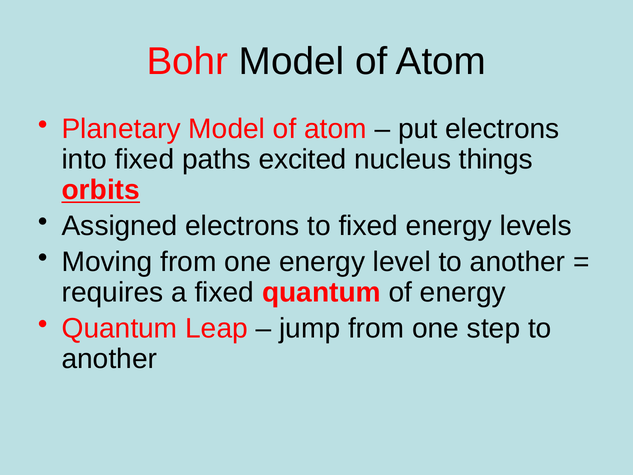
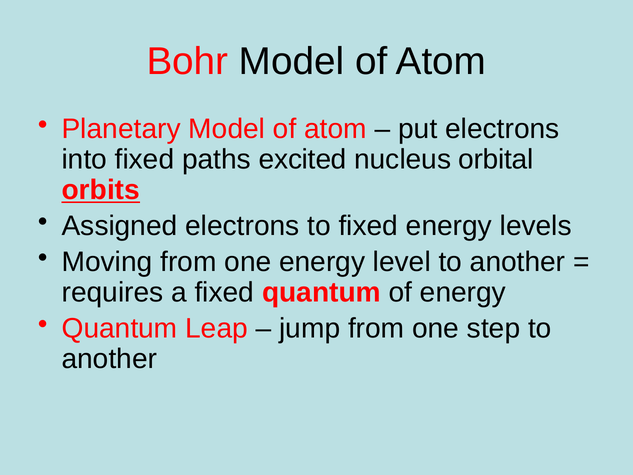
things: things -> orbital
